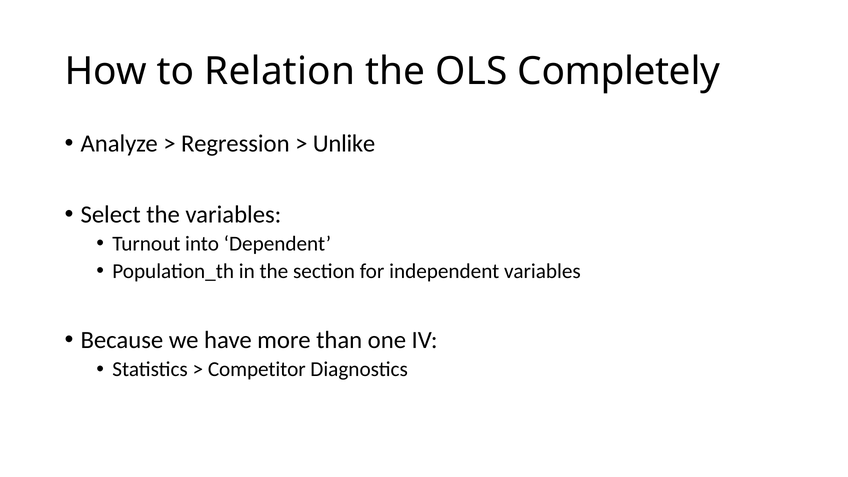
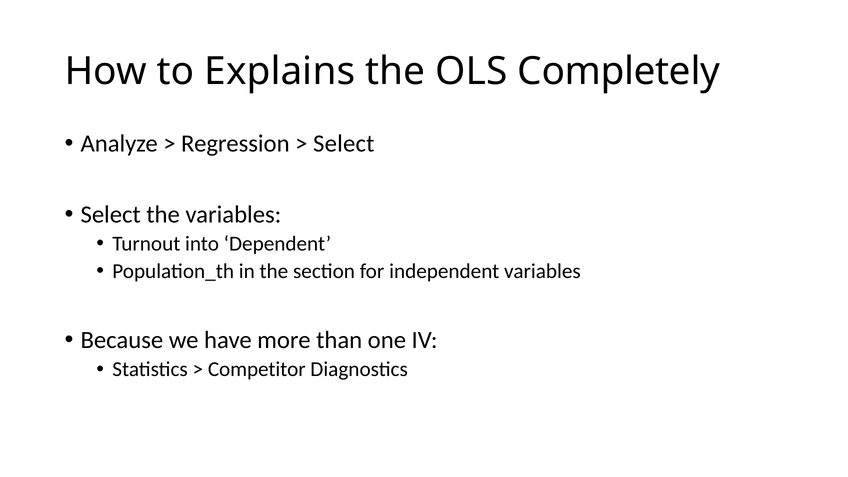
Relation: Relation -> Explains
Unlike at (344, 143): Unlike -> Select
